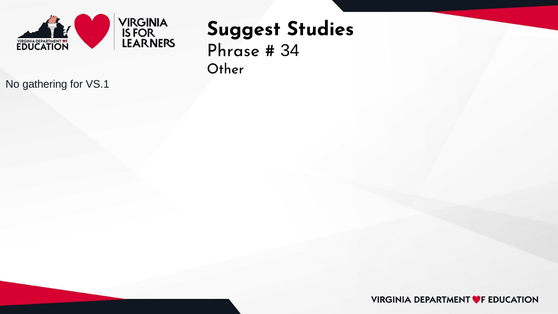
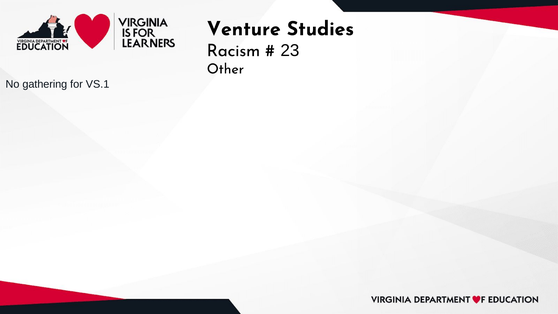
Suggest: Suggest -> Venture
Phrase: Phrase -> Racism
34: 34 -> 23
